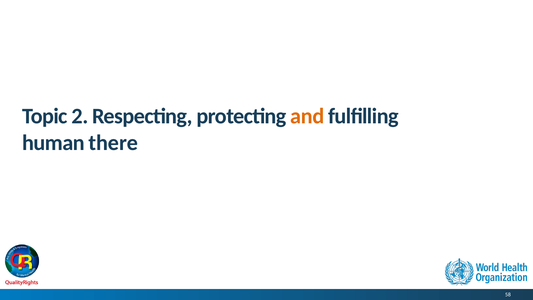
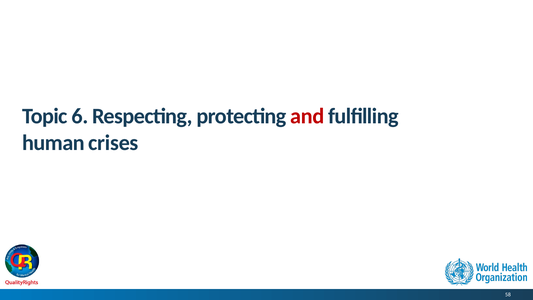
2: 2 -> 6
and colour: orange -> red
there: there -> crises
